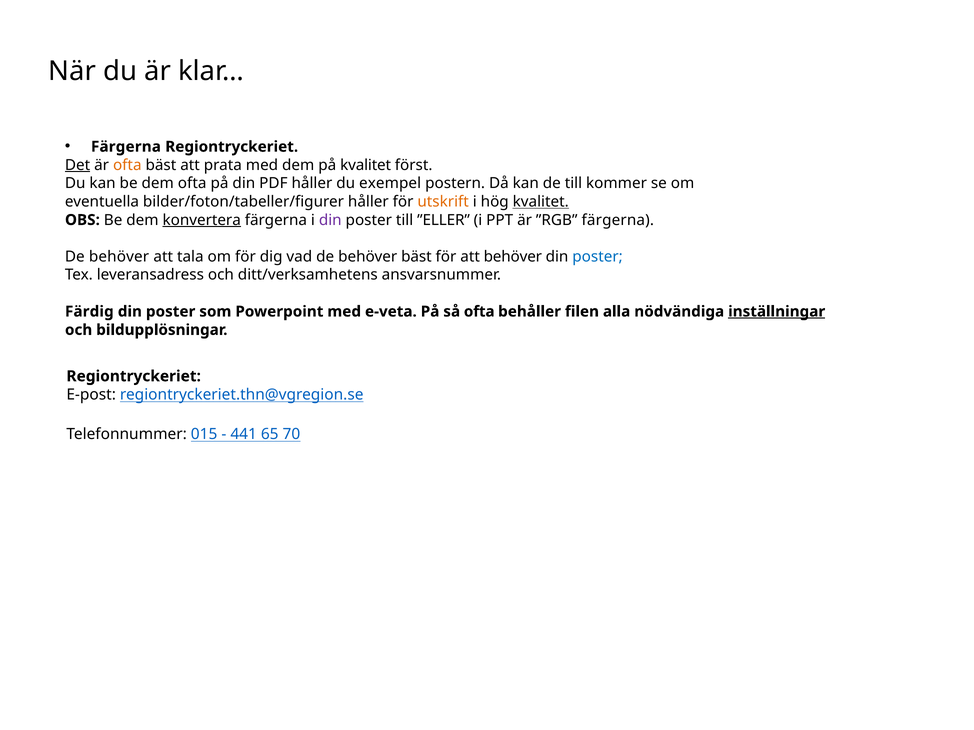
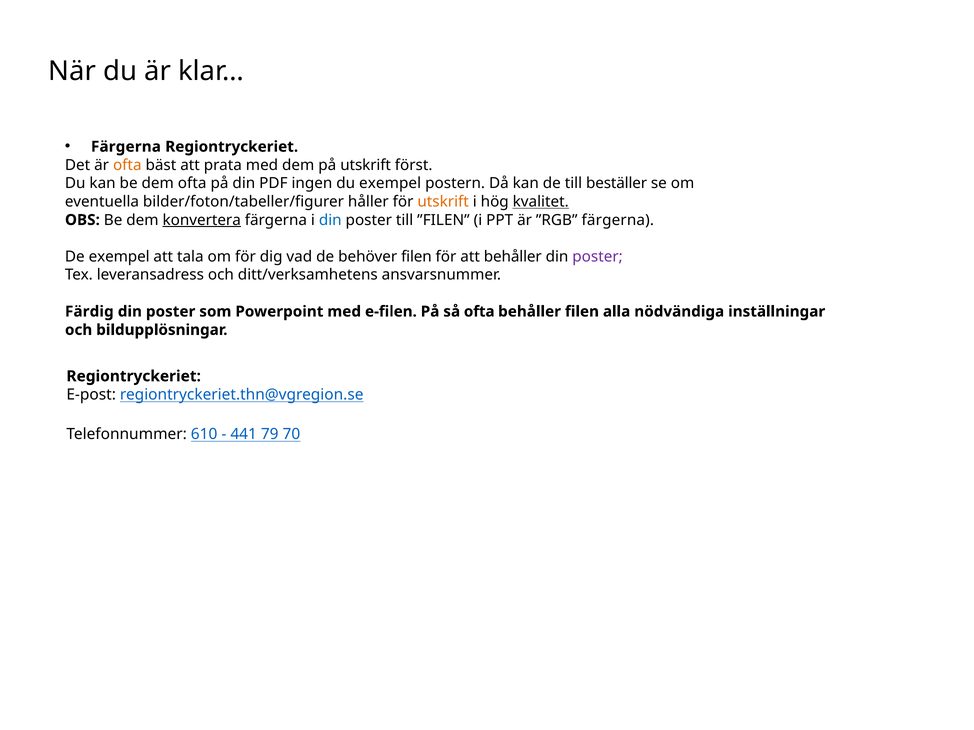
Det underline: present -> none
på kvalitet: kvalitet -> utskrift
PDF håller: håller -> ingen
kommer: kommer -> beställer
din at (330, 220) colour: purple -> blue
”ELLER: ”ELLER -> ”FILEN
behöver at (119, 257): behöver -> exempel
behöver bäst: bäst -> filen
att behöver: behöver -> behåller
poster at (598, 257) colour: blue -> purple
e-veta: e-veta -> e-filen
inställningar underline: present -> none
015: 015 -> 610
65: 65 -> 79
